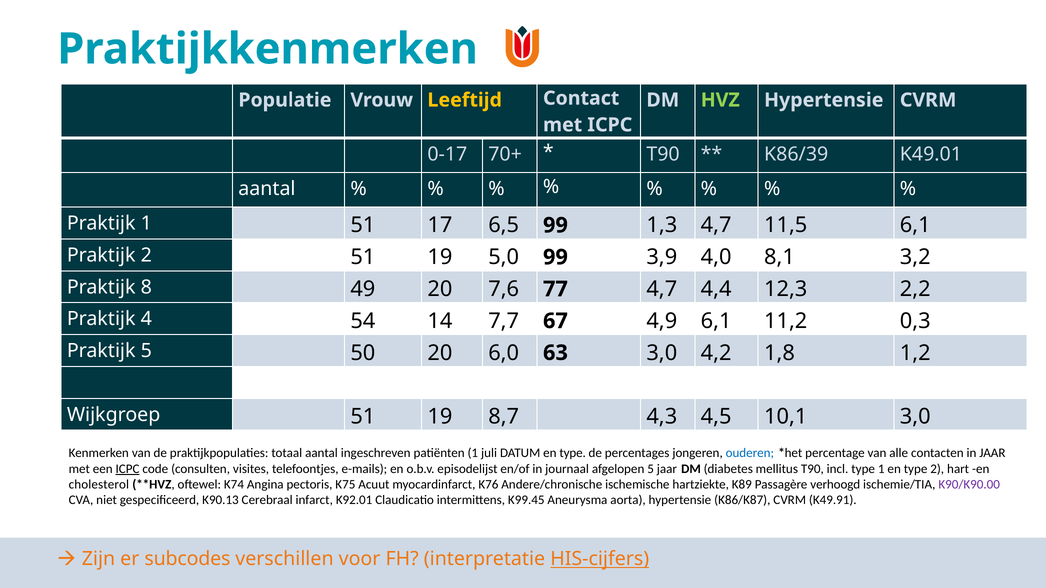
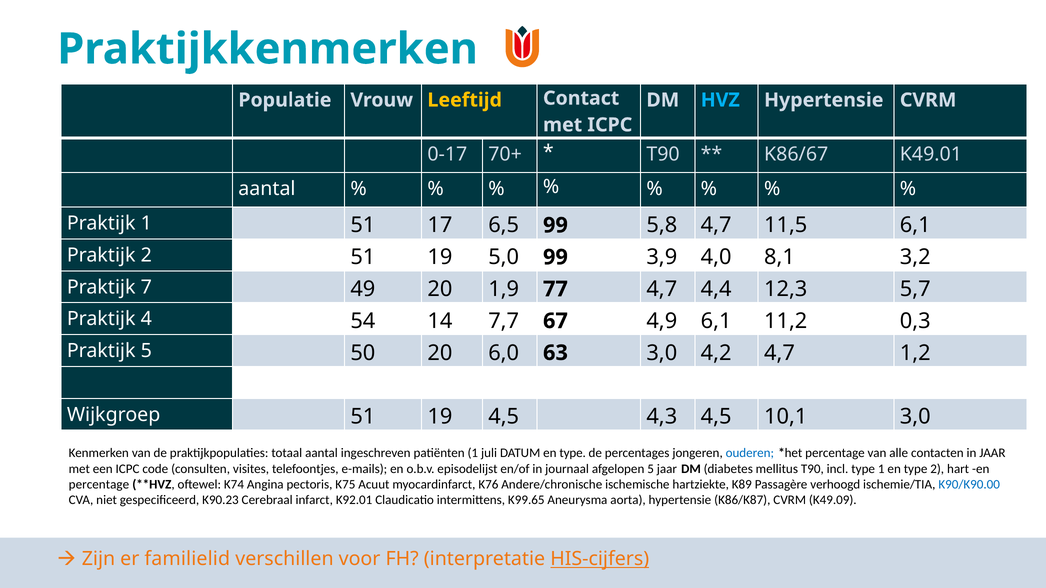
HVZ colour: light green -> light blue
K86/39: K86/39 -> K86/67
1,3: 1,3 -> 5,8
8: 8 -> 7
7,6: 7,6 -> 1,9
2,2: 2,2 -> 5,7
4,2 1,8: 1,8 -> 4,7
19 8,7: 8,7 -> 4,5
ICPC at (128, 469) underline: present -> none
cholesterol at (99, 485): cholesterol -> percentage
K90/K90.00 colour: purple -> blue
K90.13: K90.13 -> K90.23
K99.45: K99.45 -> K99.65
K49.91: K49.91 -> K49.09
subcodes: subcodes -> familielid
